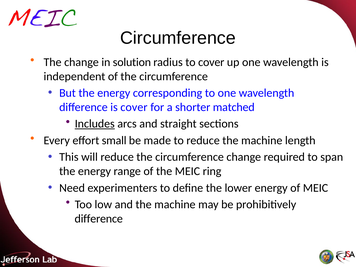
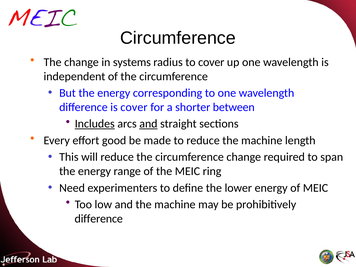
solution: solution -> systems
matched: matched -> between
and at (148, 124) underline: none -> present
small: small -> good
